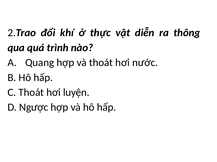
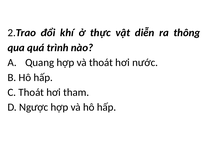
luyện: luyện -> tham
